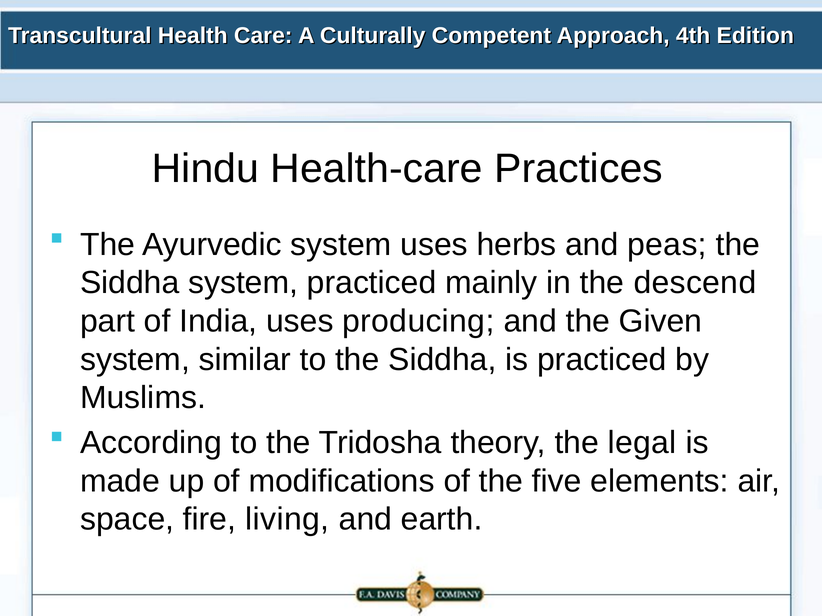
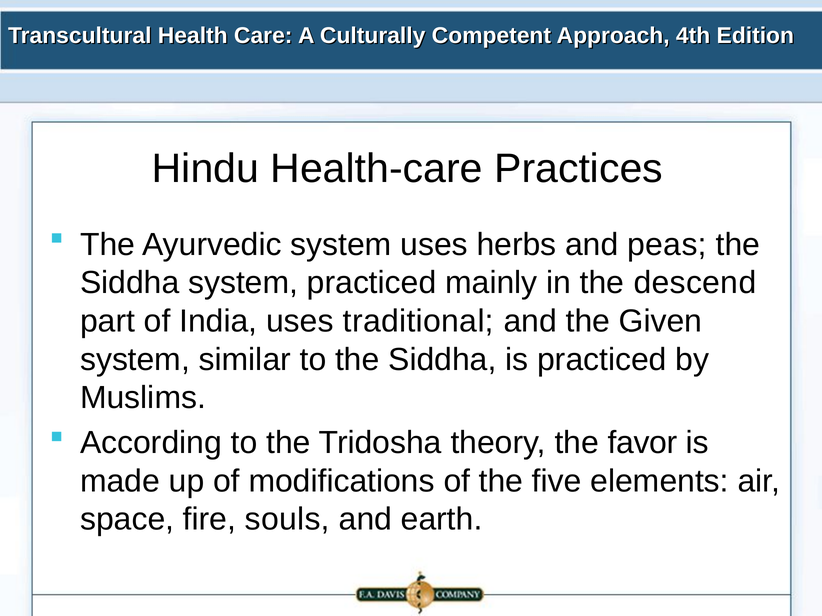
producing: producing -> traditional
legal: legal -> favor
living: living -> souls
